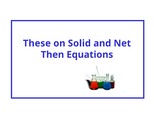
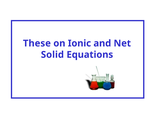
Solid: Solid -> Ionic
Then: Then -> Solid
